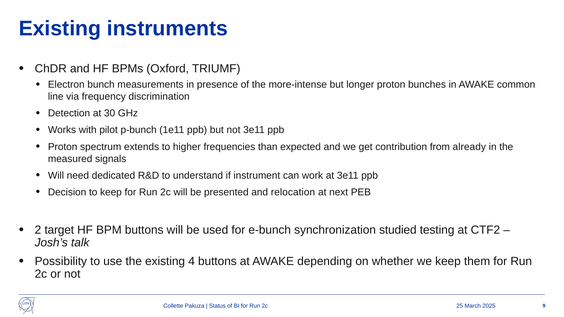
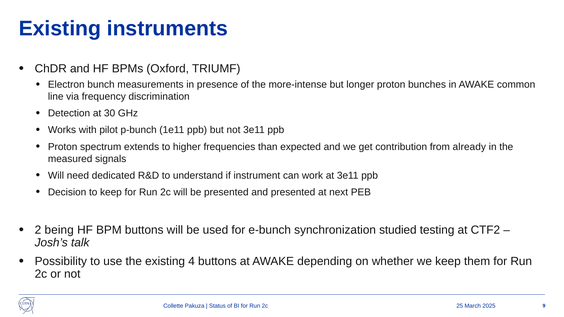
and relocation: relocation -> presented
target: target -> being
